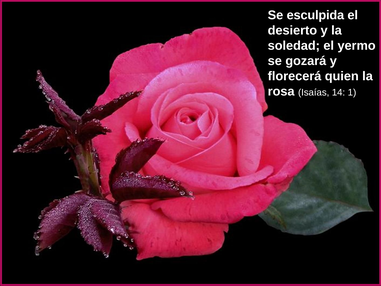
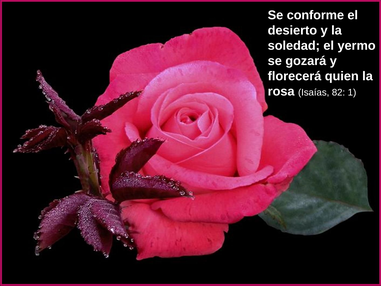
esculpida: esculpida -> conforme
14: 14 -> 82
